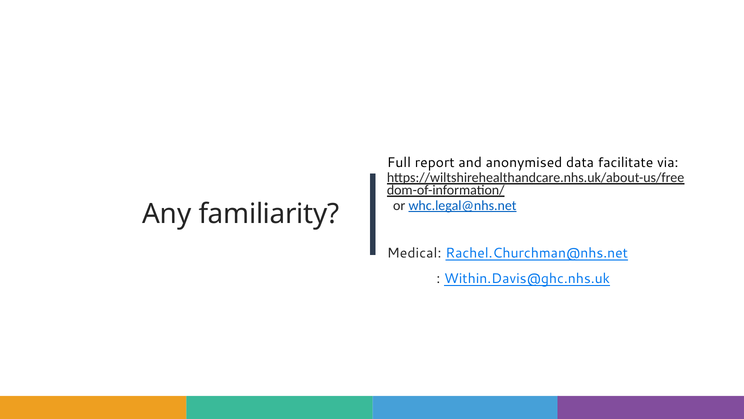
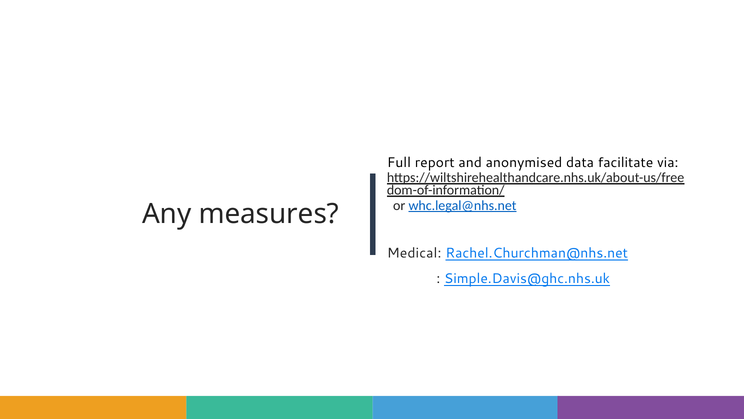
familiarity: familiarity -> measures
Within.Davis@ghc.nhs.uk: Within.Davis@ghc.nhs.uk -> Simple.Davis@ghc.nhs.uk
